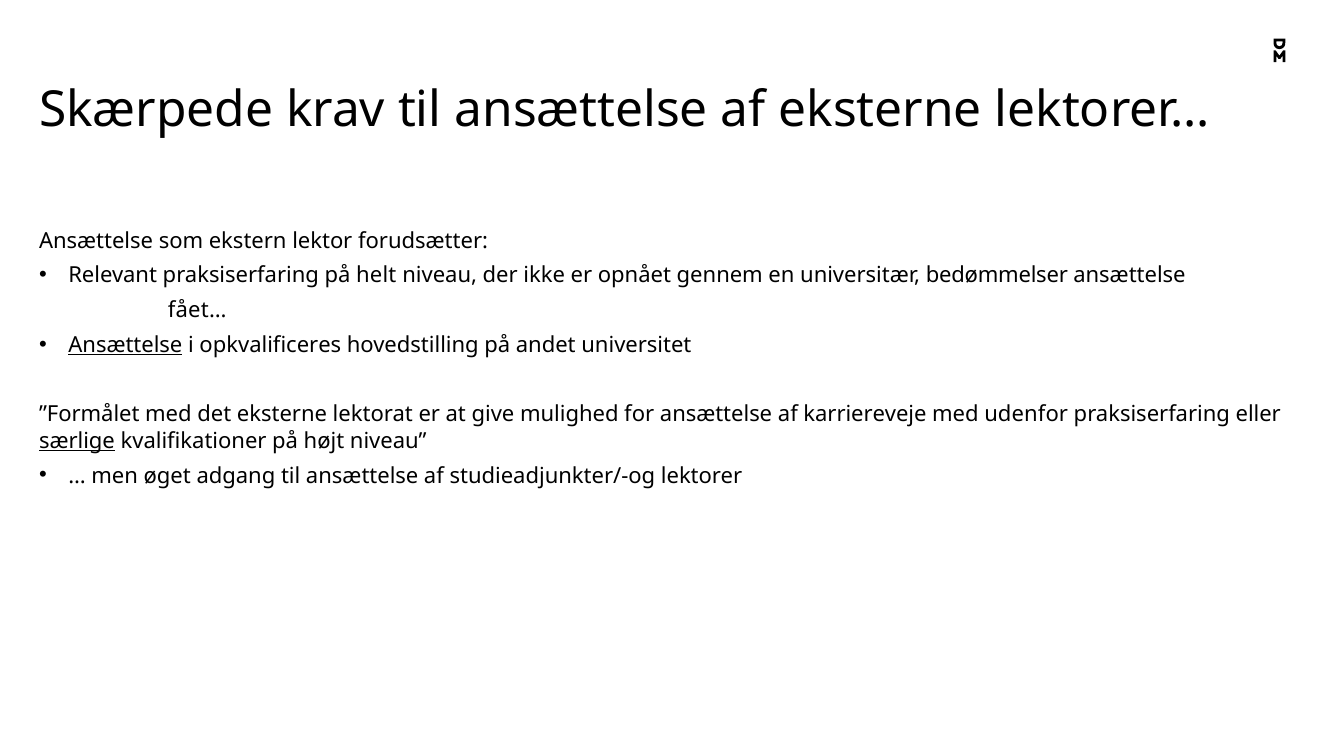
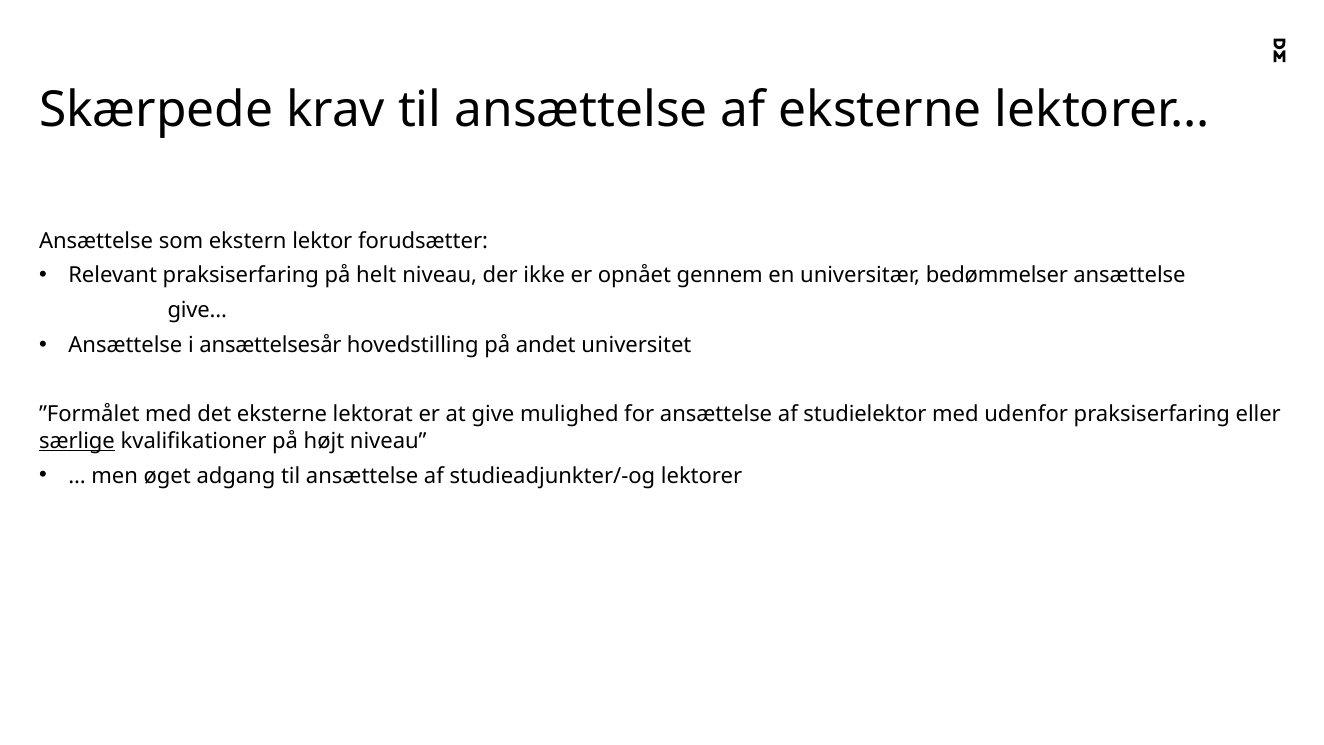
fået…: fået… -> give…
Ansættelse at (125, 345) underline: present -> none
opkvalificeres: opkvalificeres -> ansættelsesår
karriereveje: karriereveje -> studielektor
